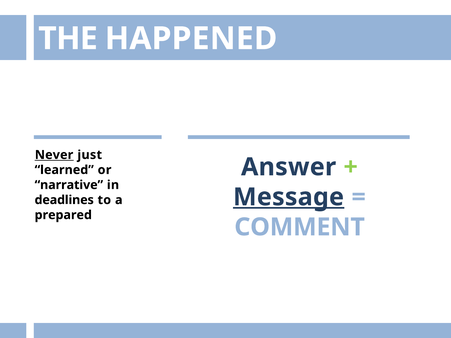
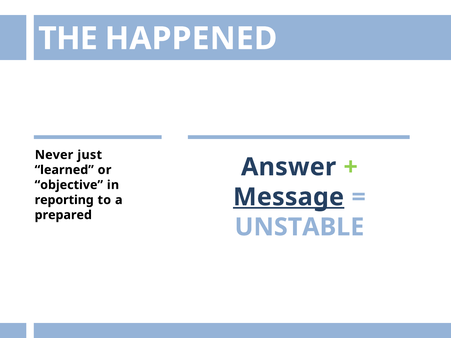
Never underline: present -> none
narrative: narrative -> objective
deadlines: deadlines -> reporting
COMMENT: COMMENT -> UNSTABLE
